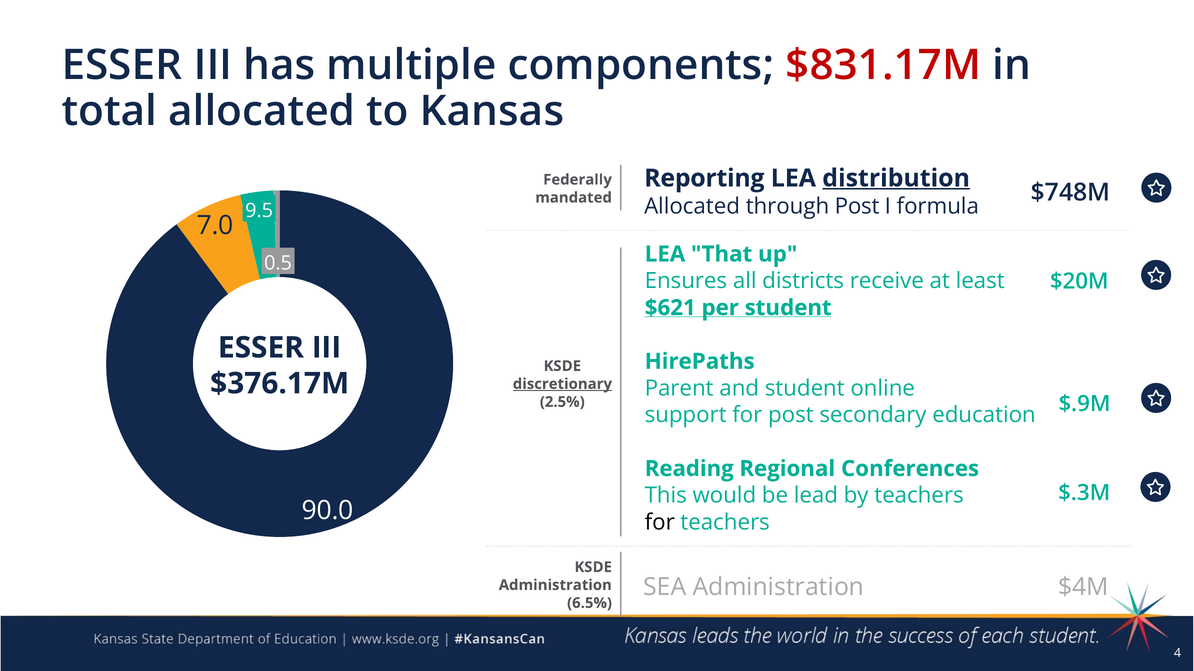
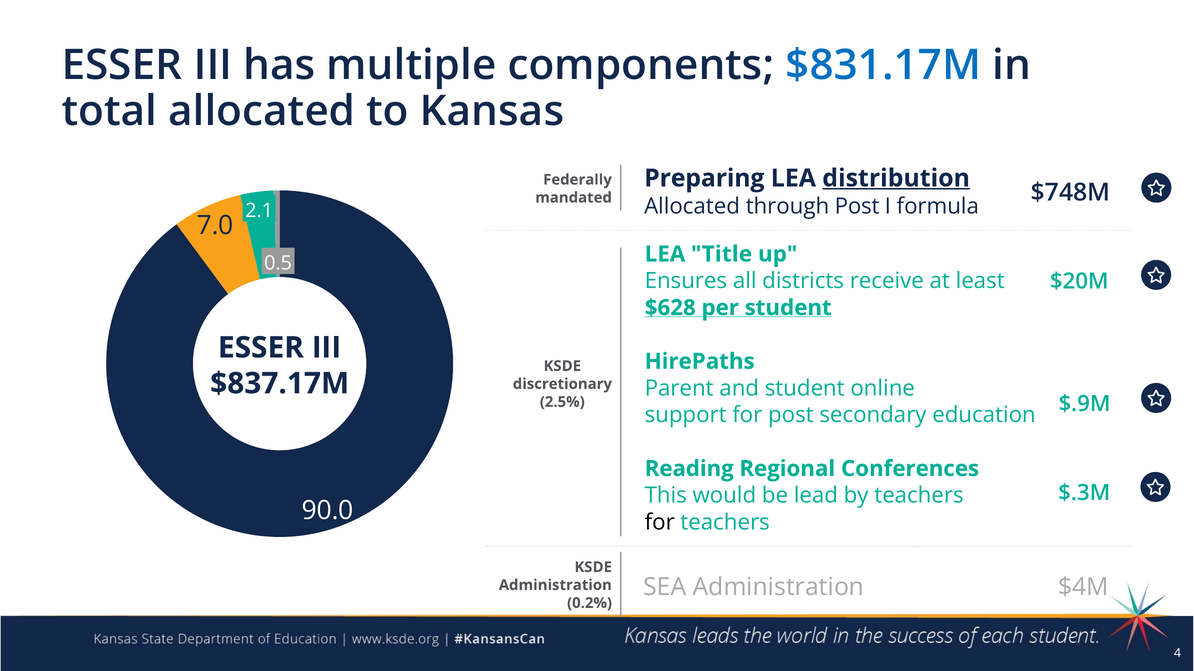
$831.17M colour: red -> blue
Reporting: Reporting -> Preparing
9.5: 9.5 -> 2.1
That: That -> Title
$621: $621 -> $628
$376.17M: $376.17M -> $837.17M
discretionary underline: present -> none
6.5%: 6.5% -> 0.2%
